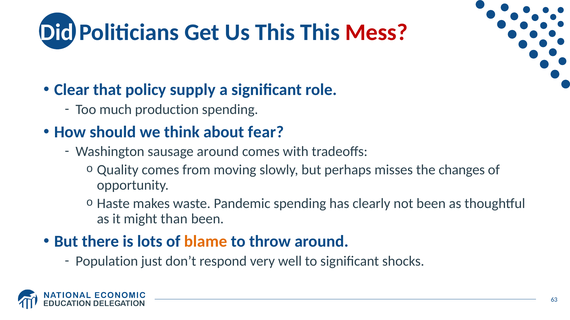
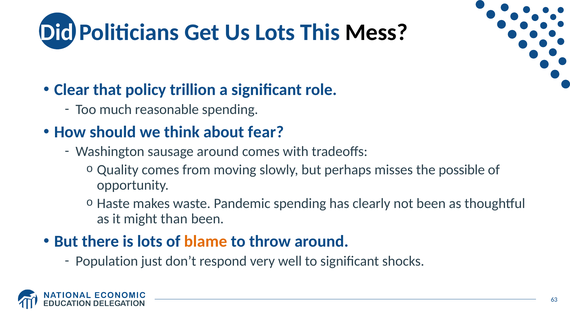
Us This: This -> Lots
Mess colour: red -> black
supply: supply -> trillion
production: production -> reasonable
changes: changes -> possible
